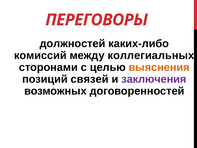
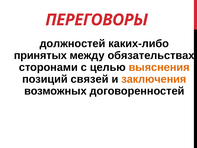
комиссий: комиссий -> принятых
коллегиальных: коллегиальных -> обязательствах
заключения colour: purple -> orange
